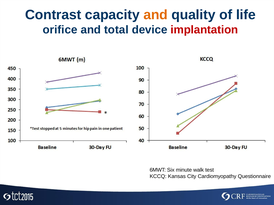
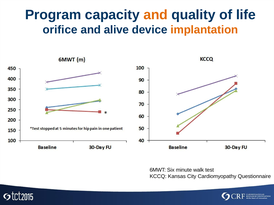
Contrast: Contrast -> Program
total: total -> alive
implantation colour: red -> orange
